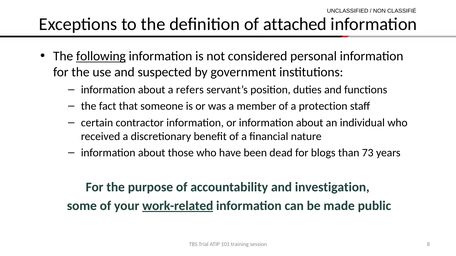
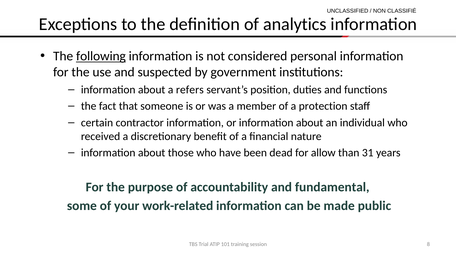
attached: attached -> analytics
blogs: blogs -> allow
73: 73 -> 31
investigation: investigation -> fundamental
work-related underline: present -> none
